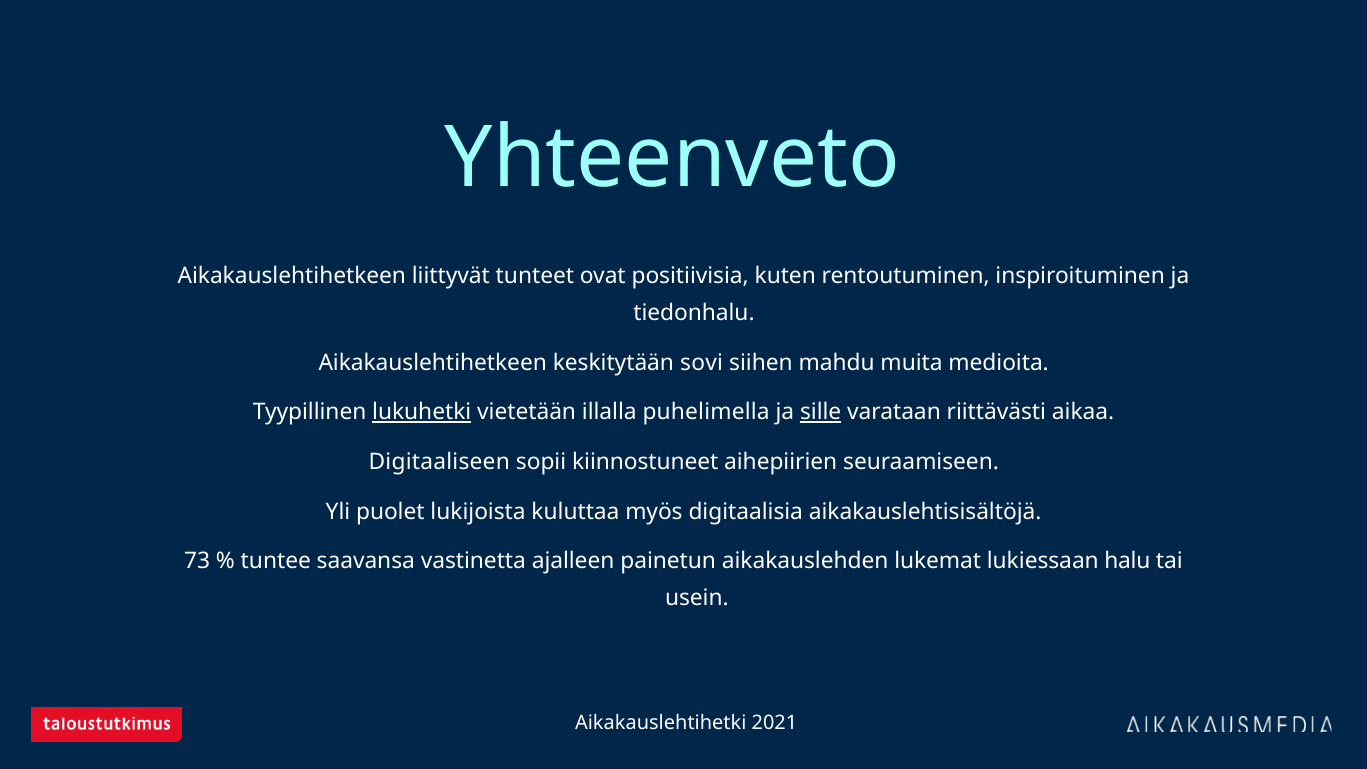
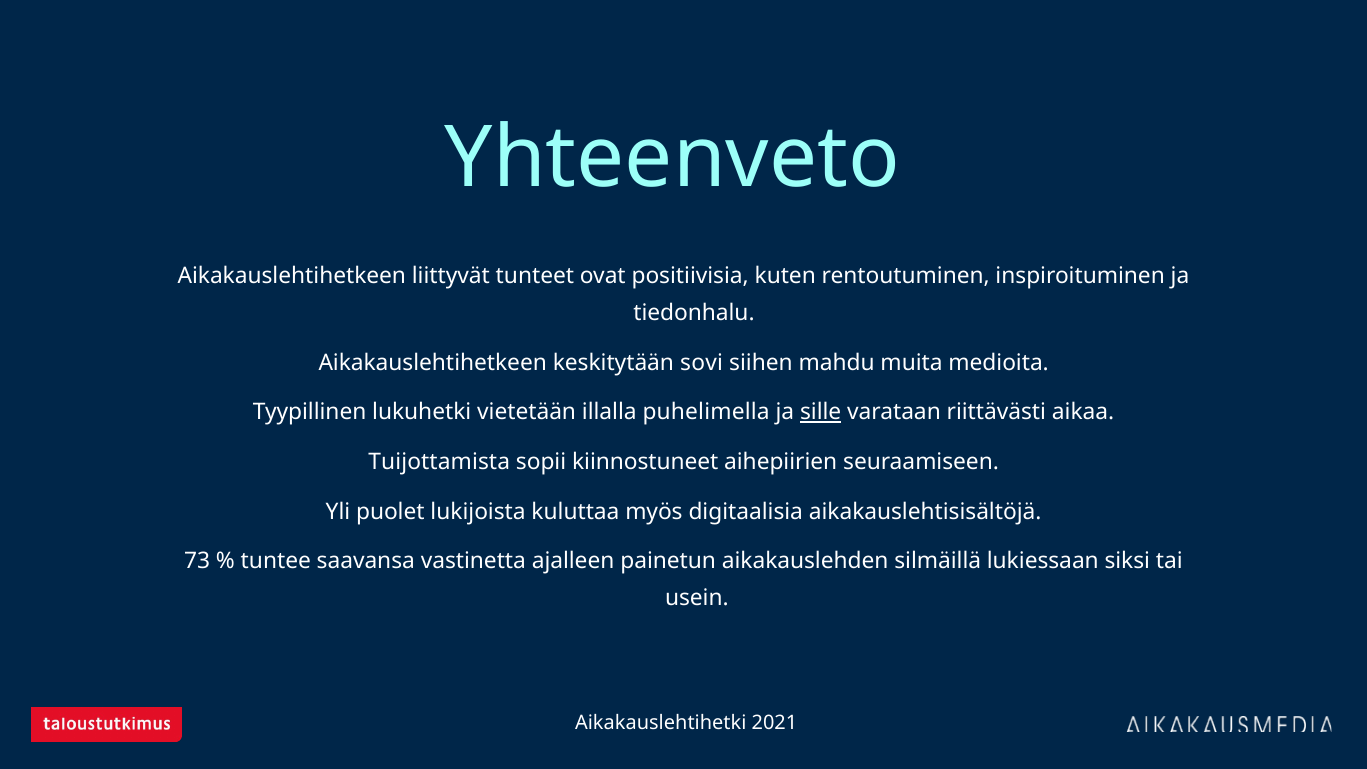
lukuhetki underline: present -> none
Digitaaliseen: Digitaaliseen -> Tuijottamista
lukemat: lukemat -> silmäillä
halu: halu -> siksi
